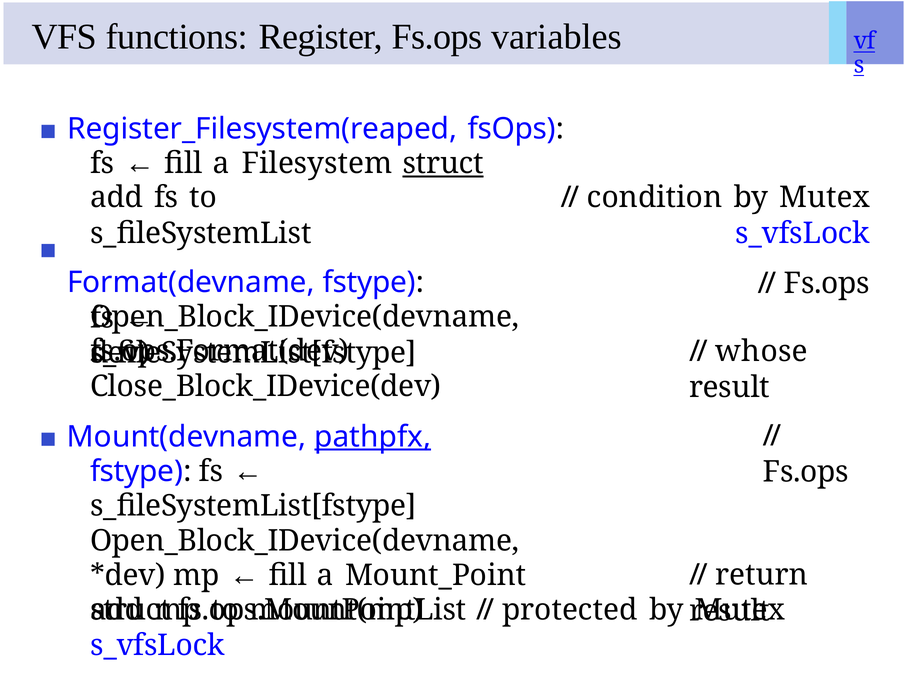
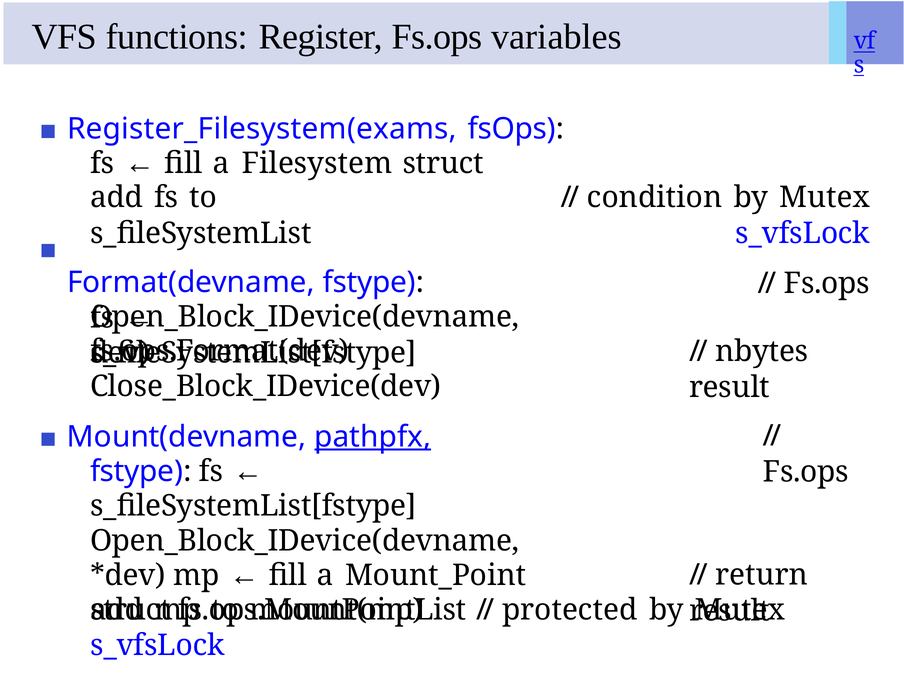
Register_Filesystem(reaped: Register_Filesystem(reaped -> Register_Filesystem(exams
struct at (443, 163) underline: present -> none
whose: whose -> nbytes
